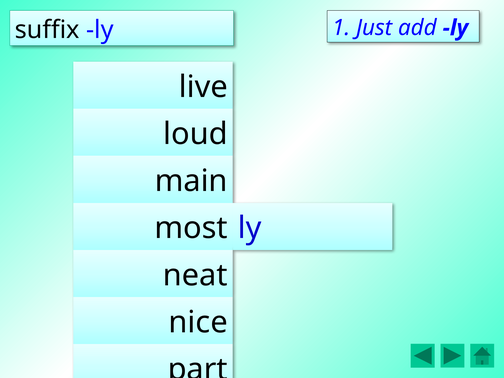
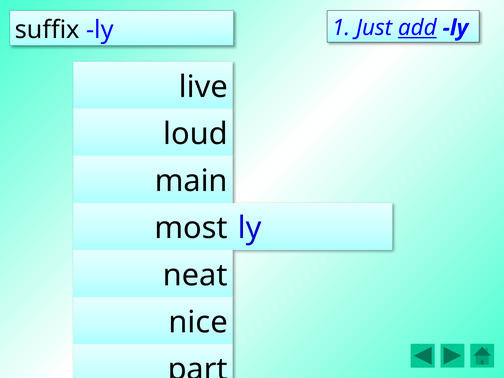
add underline: none -> present
